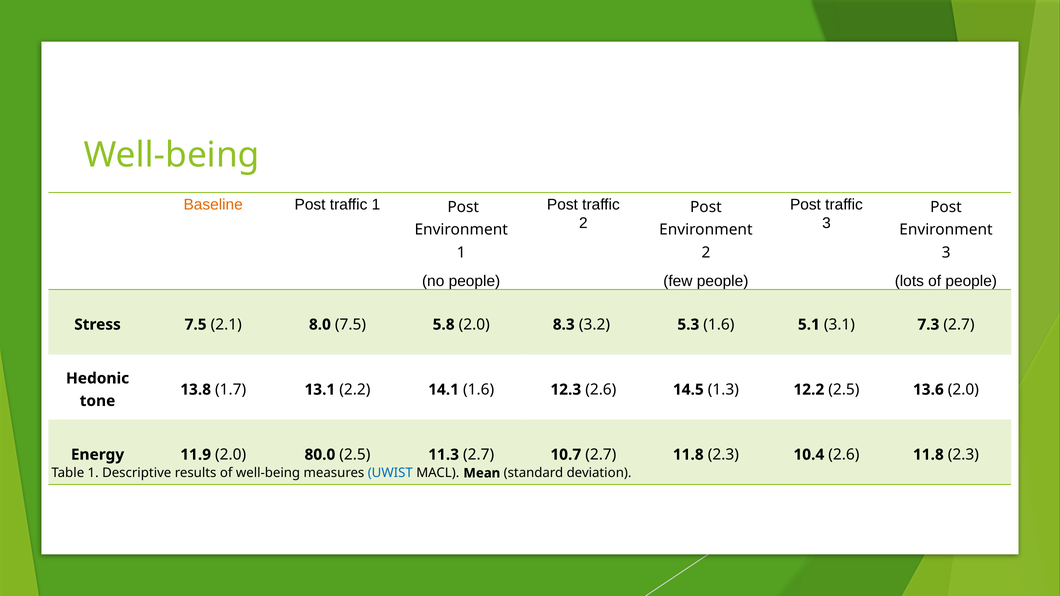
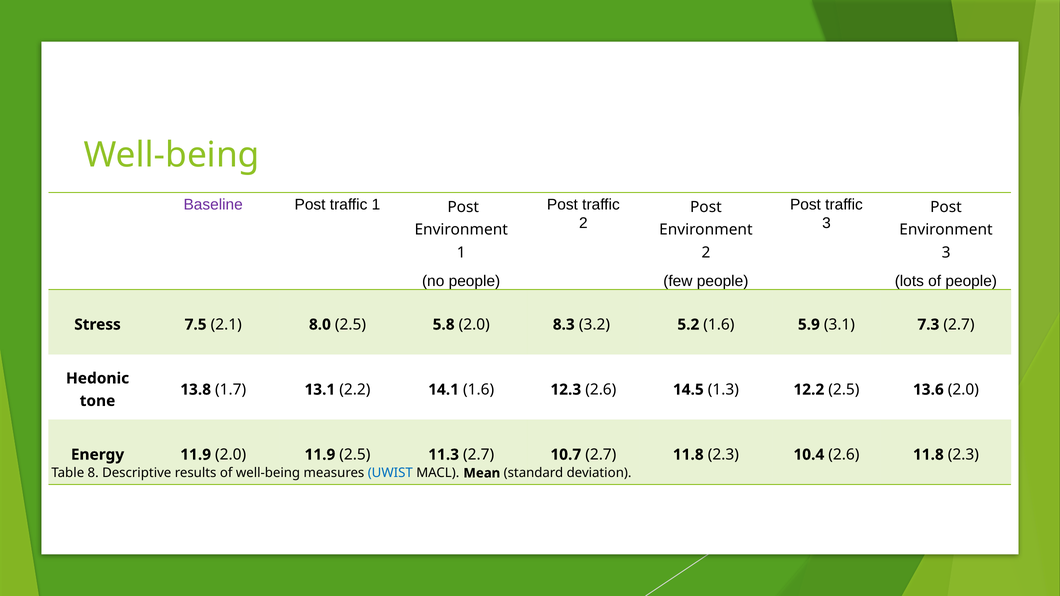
Baseline colour: orange -> purple
8.0 7.5: 7.5 -> 2.5
5.3: 5.3 -> 5.2
5.1: 5.1 -> 5.9
2.0 80.0: 80.0 -> 11.9
Table 1: 1 -> 8
